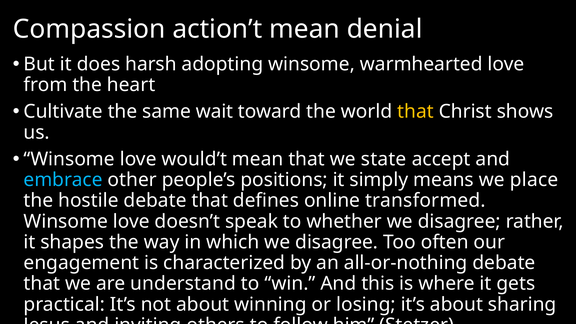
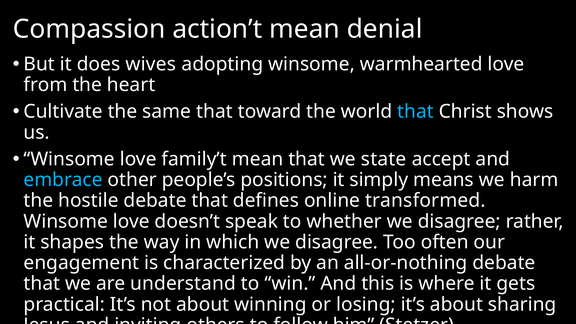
harsh: harsh -> wives
same wait: wait -> that
that at (415, 112) colour: yellow -> light blue
would’t: would’t -> family’t
place: place -> harm
